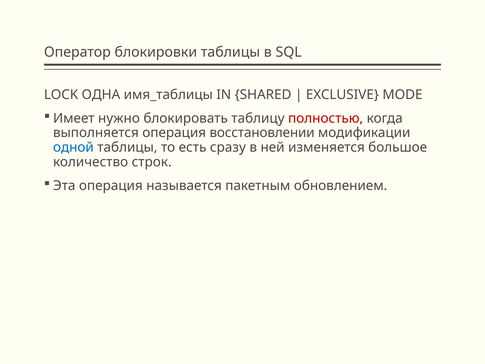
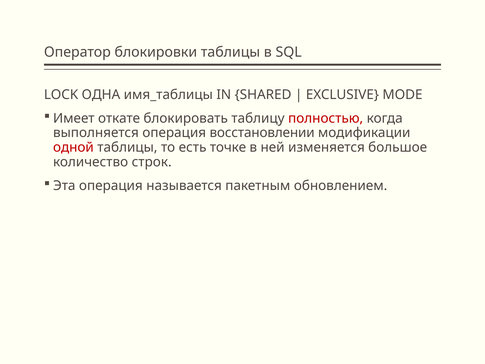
нужно: нужно -> откате
одной colour: blue -> red
сразу: сразу -> точке
